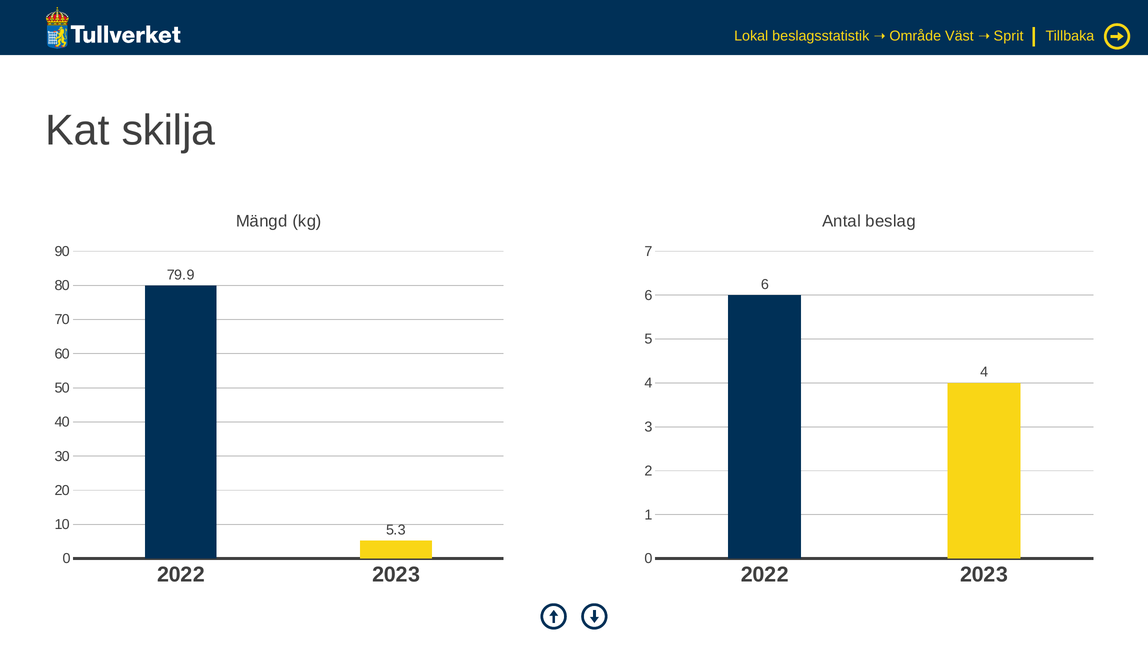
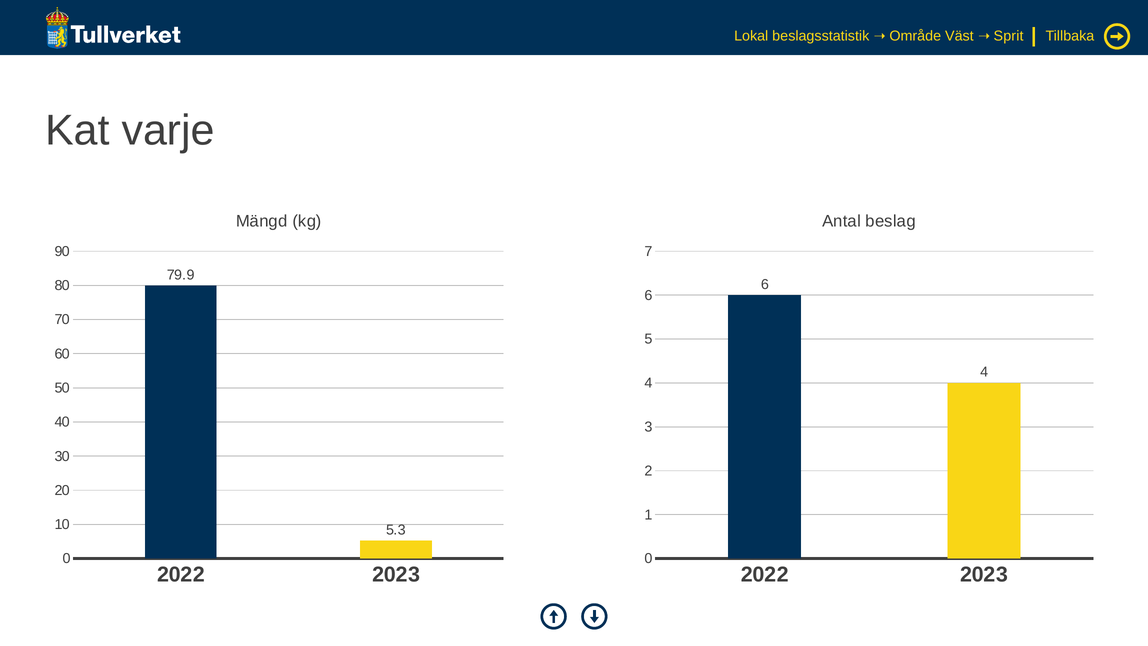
skilja: skilja -> varje
